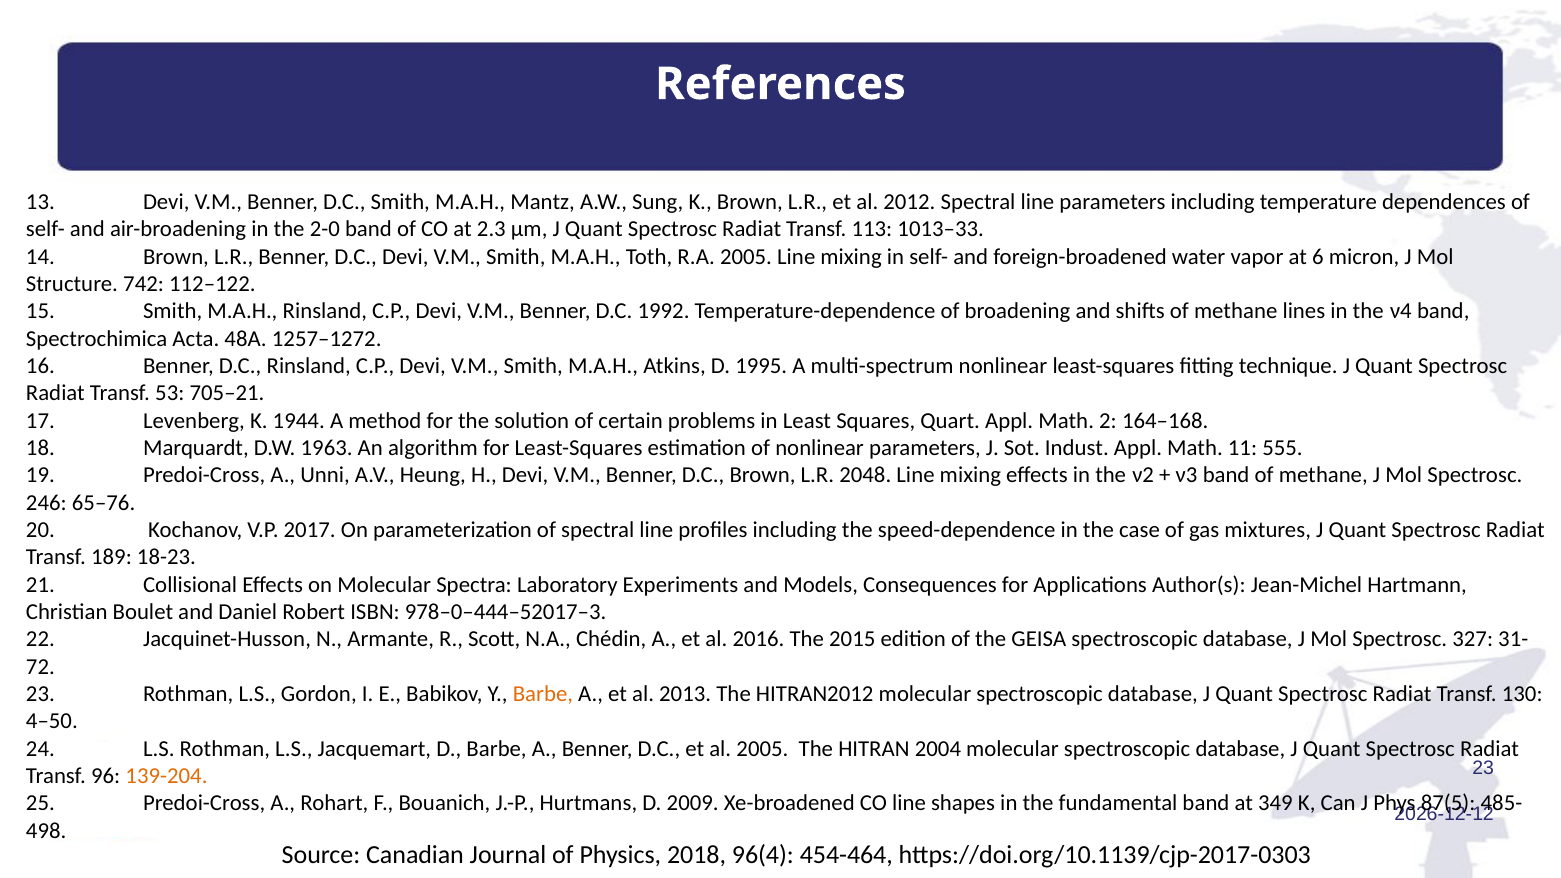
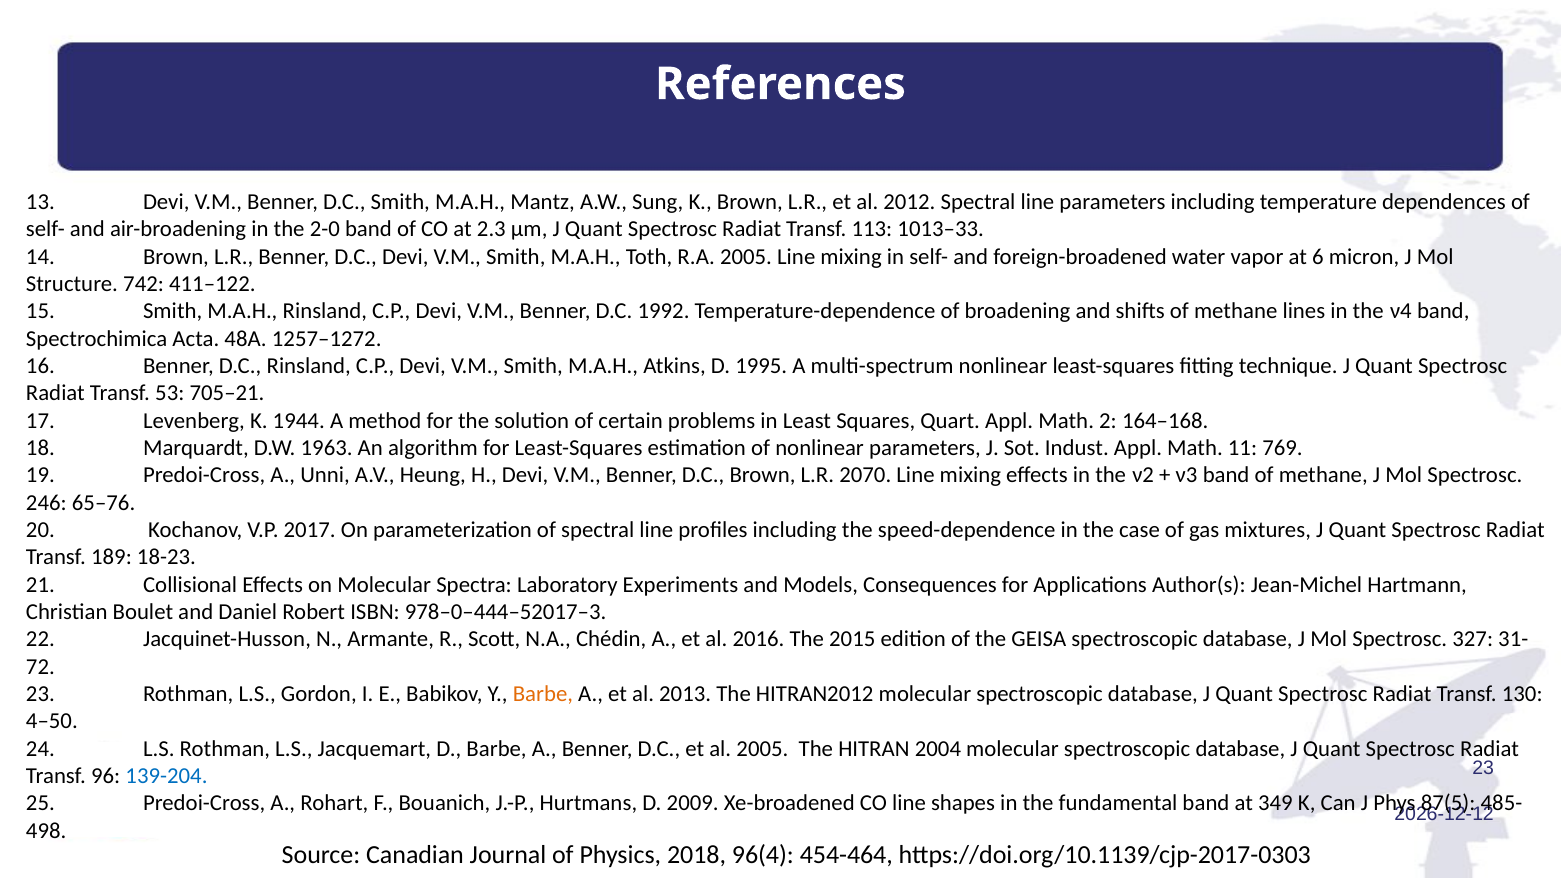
112–122: 112–122 -> 411–122
555: 555 -> 769
2048: 2048 -> 2070
139-204 colour: orange -> blue
